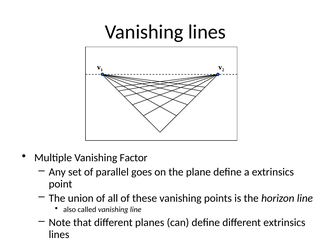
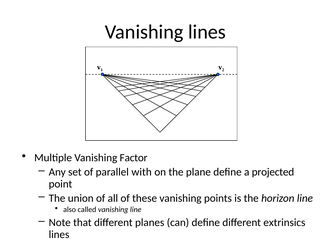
goes: goes -> with
a extrinsics: extrinsics -> projected
